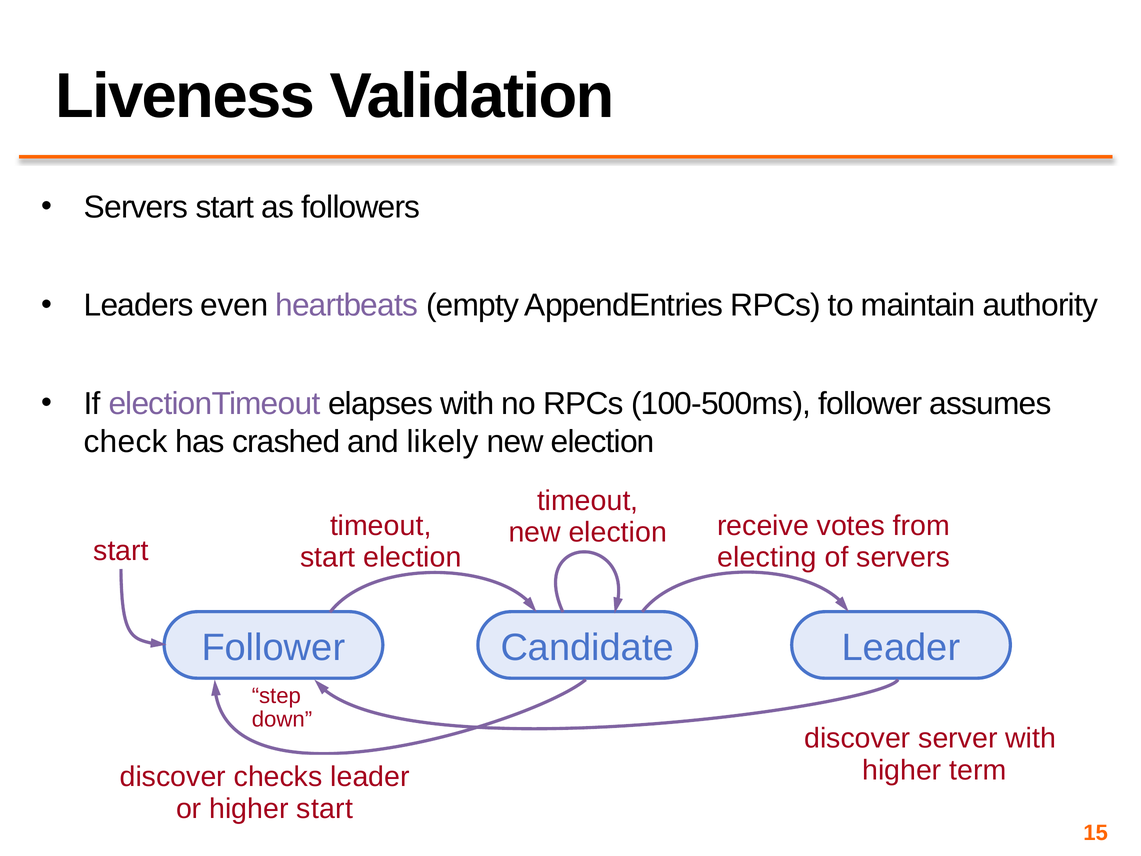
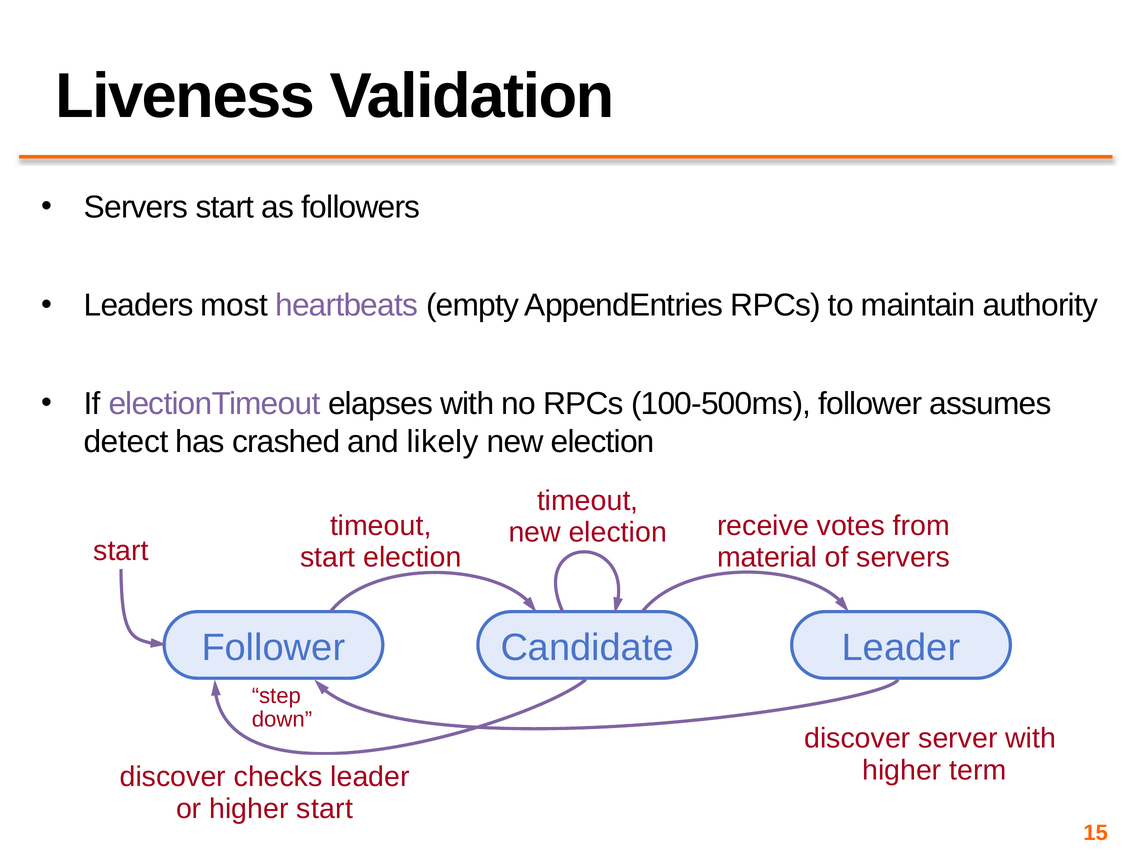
even: even -> most
check: check -> detect
electing: electing -> material
